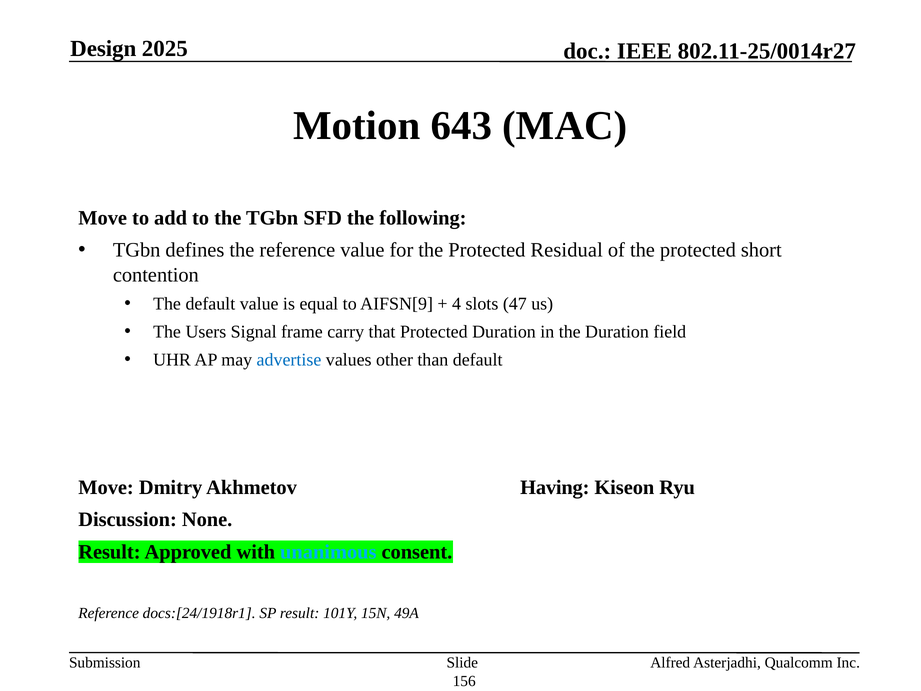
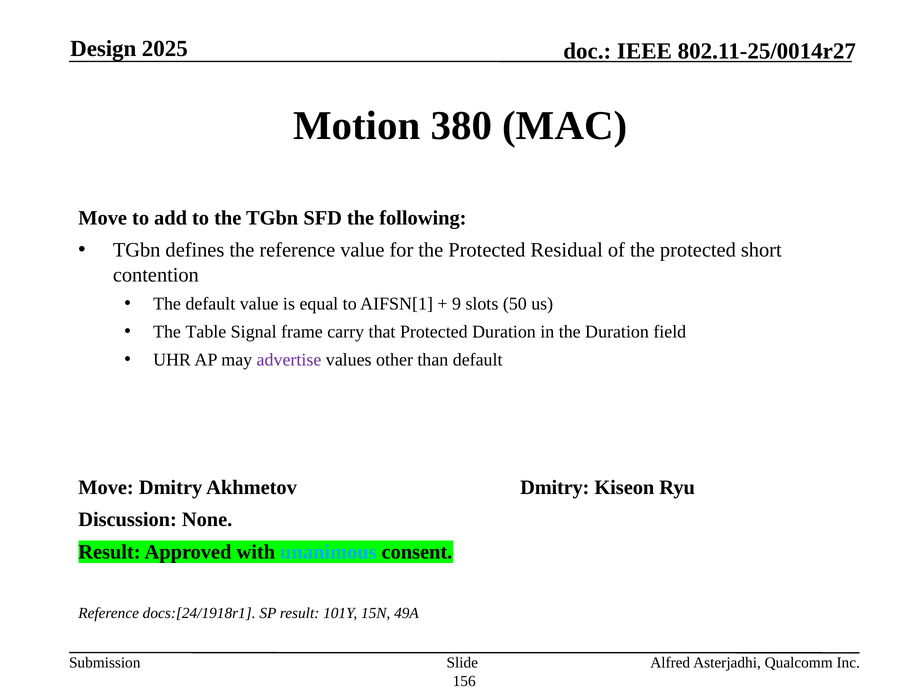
643: 643 -> 380
AIFSN[9: AIFSN[9 -> AIFSN[1
4: 4 -> 9
47: 47 -> 50
Users: Users -> Table
advertise colour: blue -> purple
Akhmetov Having: Having -> Dmitry
